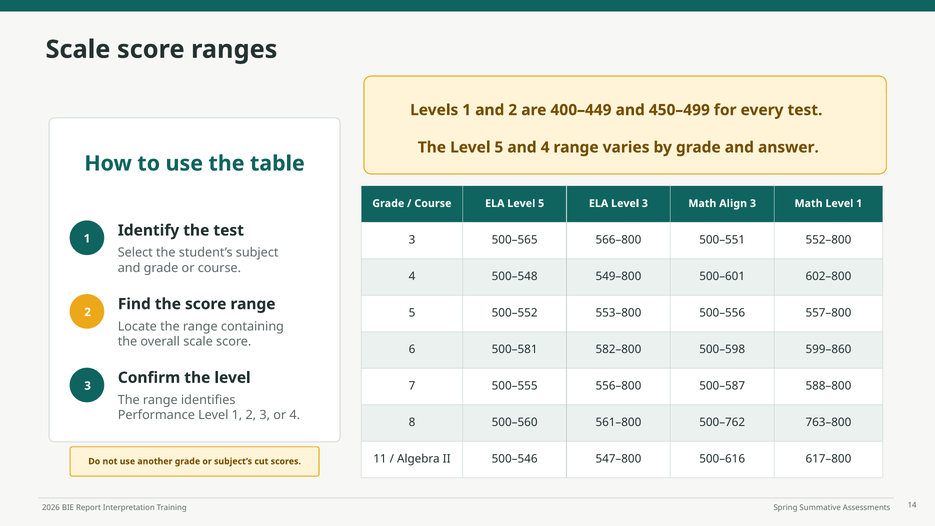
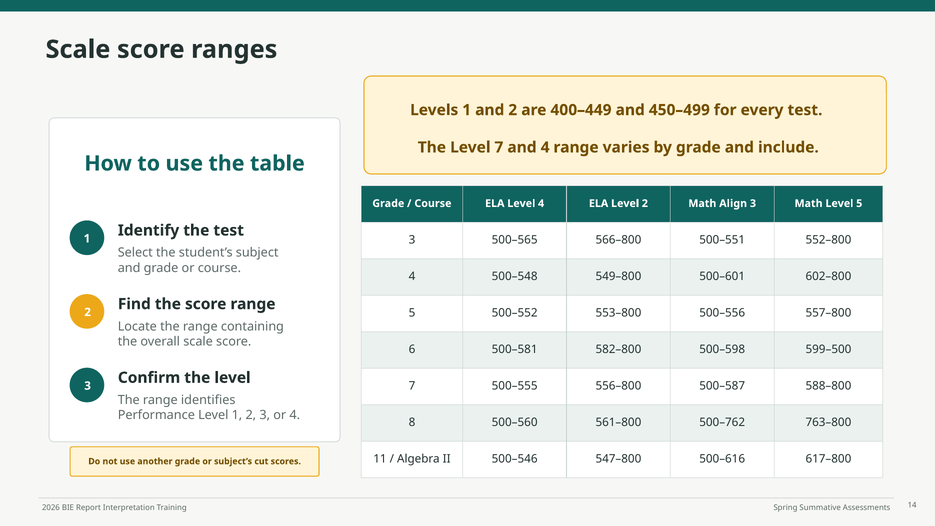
The Level 5: 5 -> 7
answer: answer -> include
ELA Level 5: 5 -> 4
Level 3: 3 -> 2
Math Level 1: 1 -> 5
599–860: 599–860 -> 599–500
